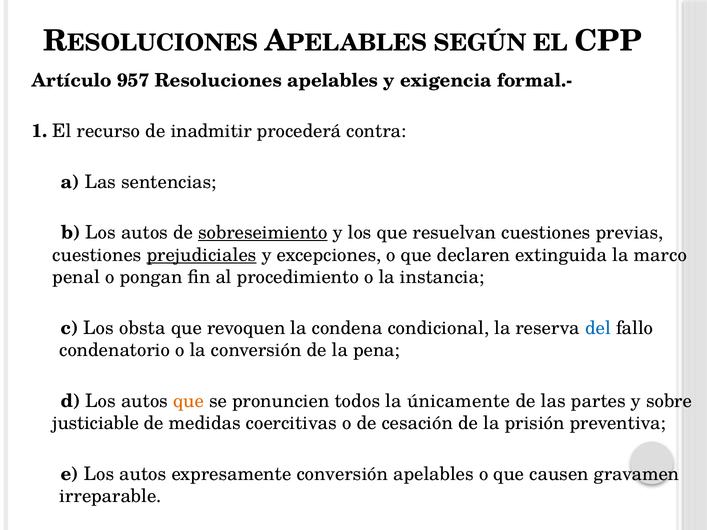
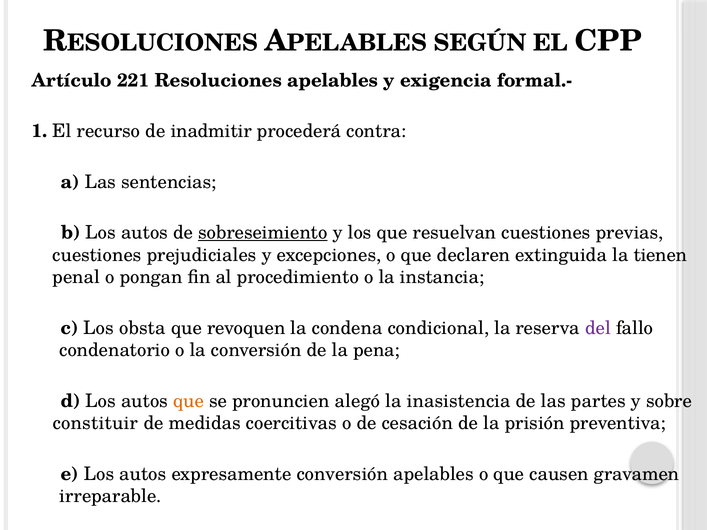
957: 957 -> 221
prejudiciales underline: present -> none
marco: marco -> tienen
del colour: blue -> purple
todos: todos -> alegó
únicamente: únicamente -> inasistencia
justiciable: justiciable -> constituir
